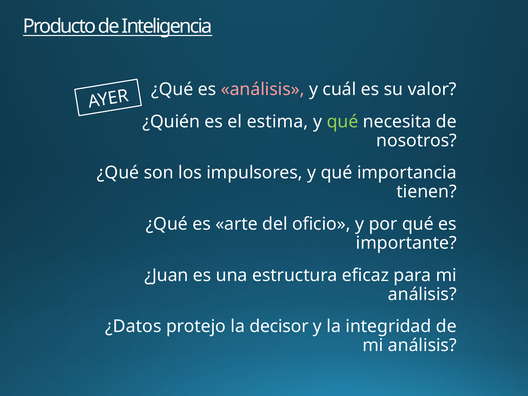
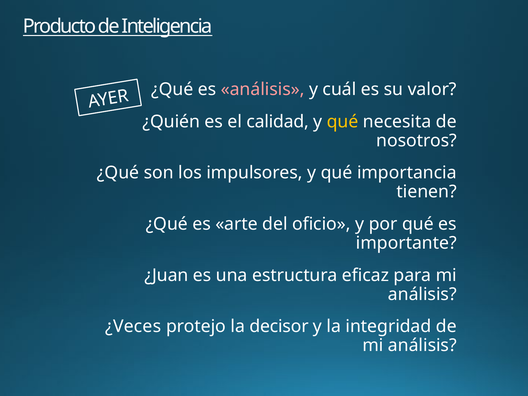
estima: estima -> calidad
qué at (343, 122) colour: light green -> yellow
¿Datos: ¿Datos -> ¿Veces
